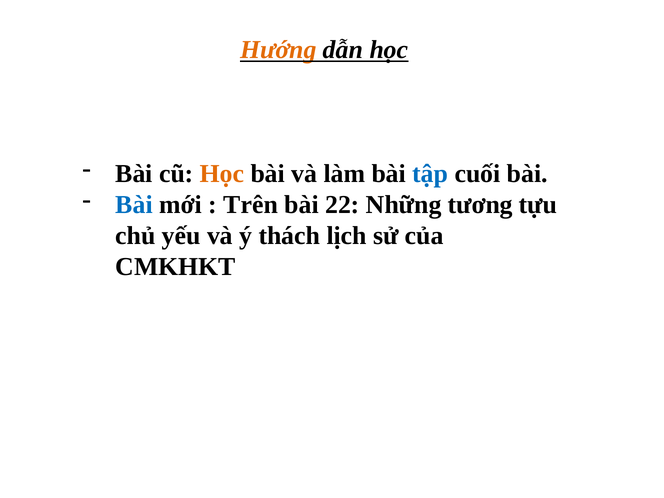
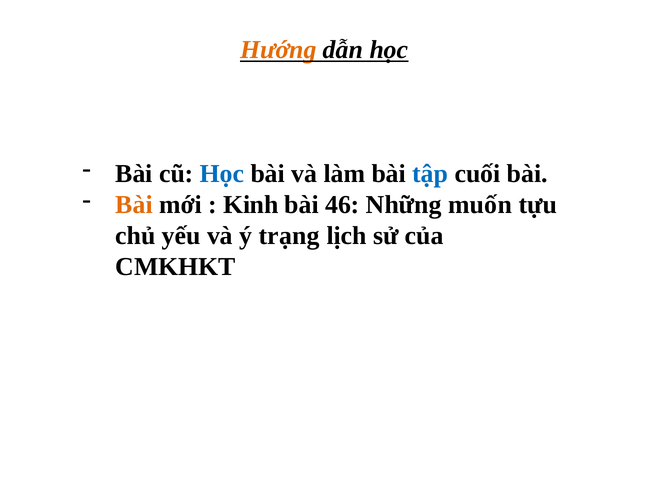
Học at (222, 174) colour: orange -> blue
Bài at (134, 205) colour: blue -> orange
Trên: Trên -> Kinh
22: 22 -> 46
tương: tương -> muốn
thách: thách -> trạng
